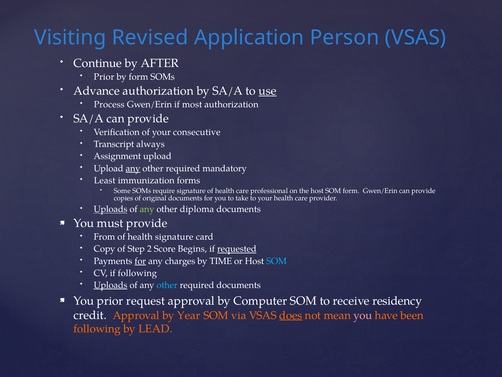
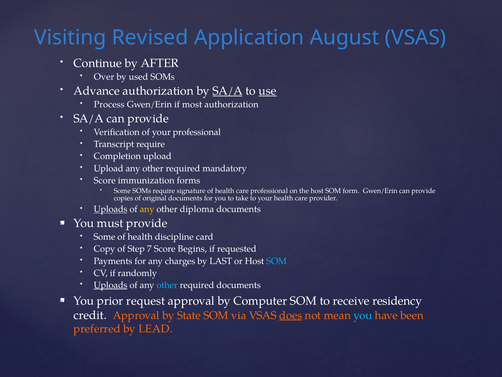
Person: Person -> August
Prior at (104, 77): Prior -> Over
by form: form -> used
SA/A at (228, 91) underline: none -> present
your consecutive: consecutive -> professional
Transcript always: always -> require
Assignment: Assignment -> Completion
any at (133, 168) underline: present -> none
Least at (105, 180): Least -> Score
any at (147, 209) colour: light green -> yellow
From at (104, 237): From -> Some
health signature: signature -> discipline
2: 2 -> 7
requested underline: present -> none
for at (140, 261) underline: present -> none
TIME: TIME -> LAST
if following: following -> randomly
Year: Year -> State
you at (363, 315) colour: pink -> light blue
following at (97, 328): following -> preferred
